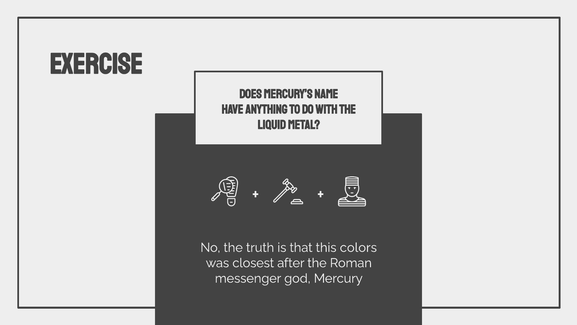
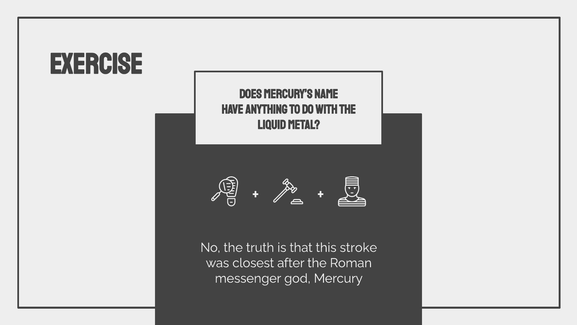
colors: colors -> stroke
